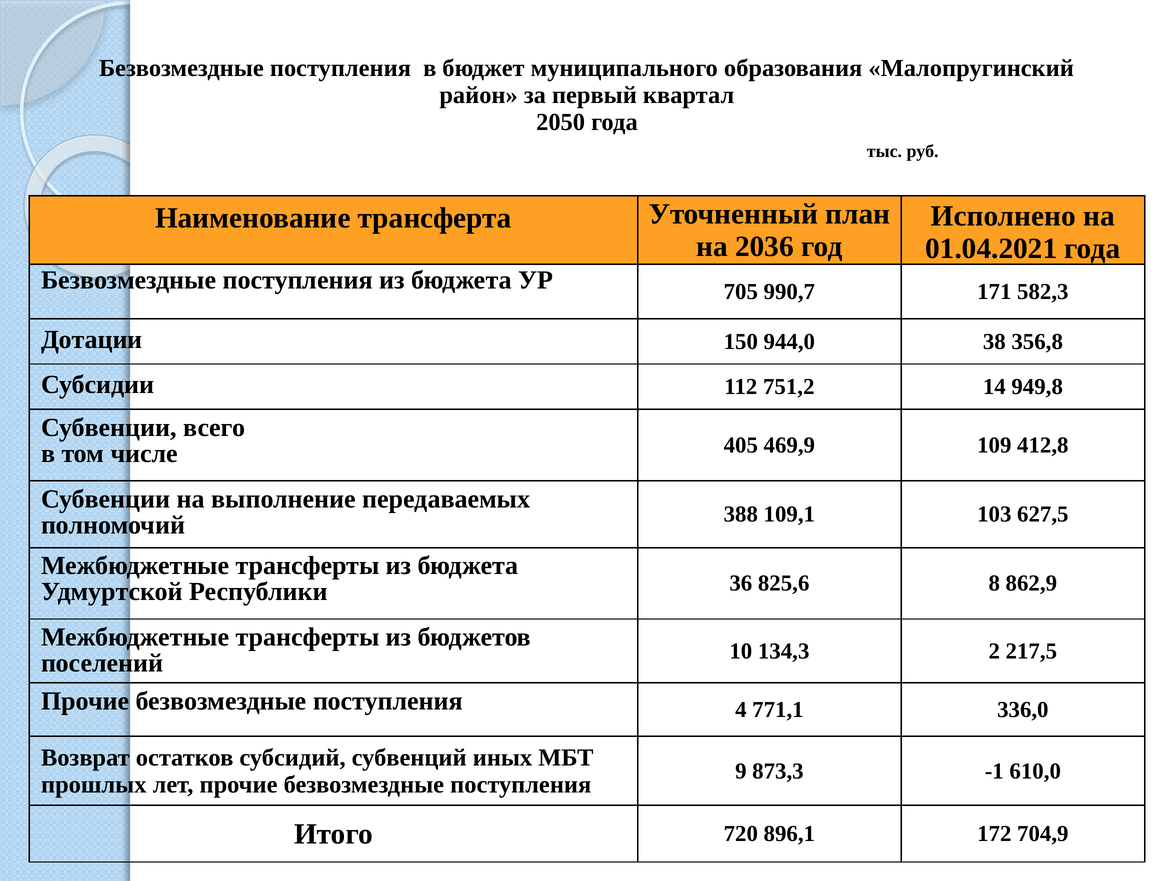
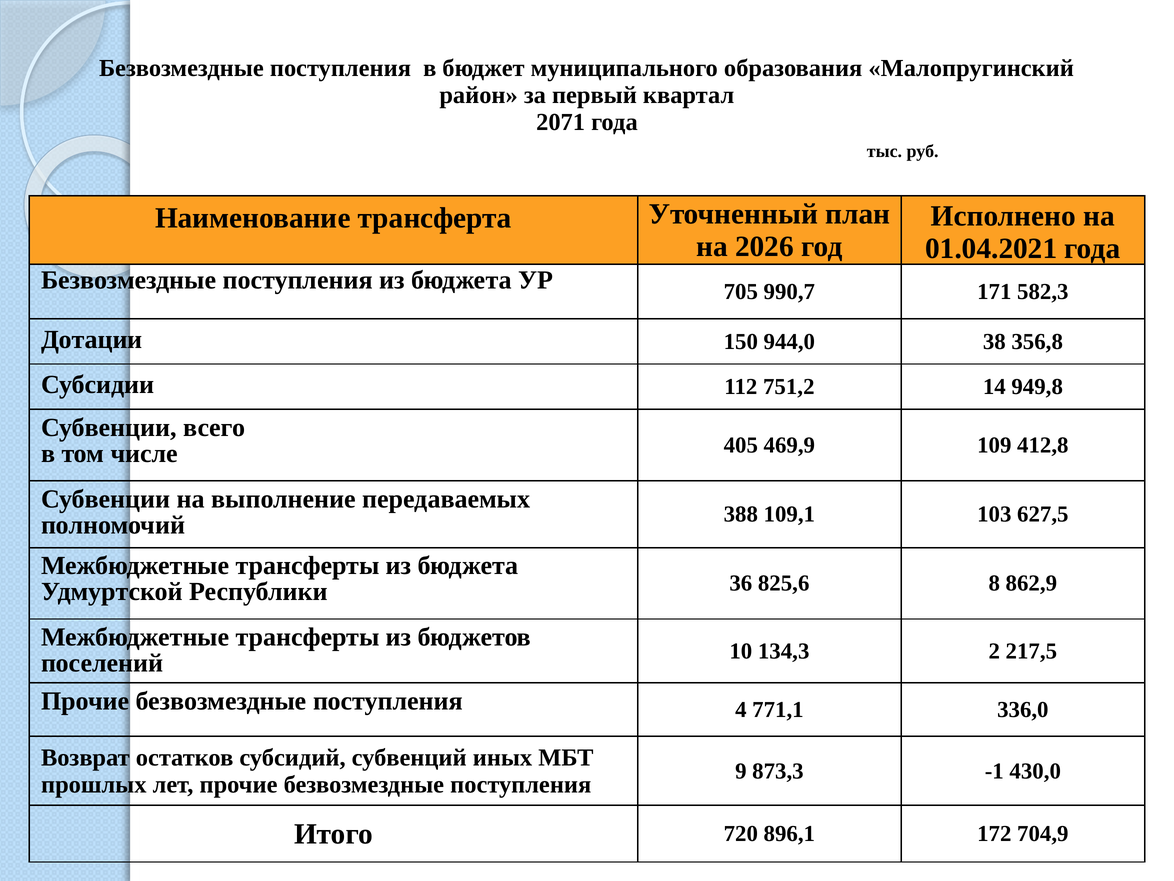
2050: 2050 -> 2071
2036: 2036 -> 2026
610,0: 610,0 -> 430,0
